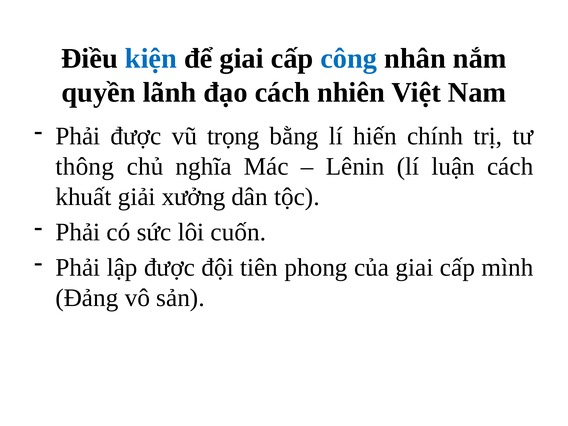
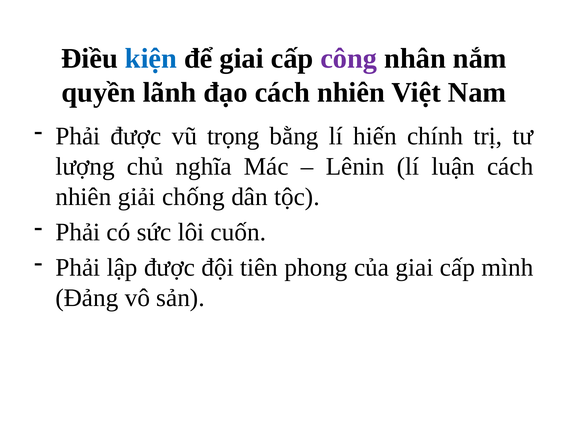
công colour: blue -> purple
thông: thông -> lượng
khuất at (83, 197): khuất -> nhiên
xưởng: xưởng -> chống
